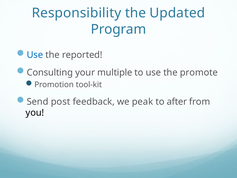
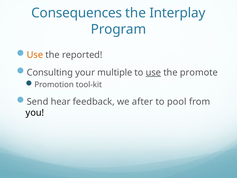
Responsibility: Responsibility -> Consequences
Updated: Updated -> Interplay
Use at (35, 55) colour: blue -> orange
use at (153, 72) underline: none -> present
post: post -> hear
peak: peak -> after
after: after -> pool
